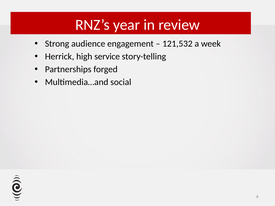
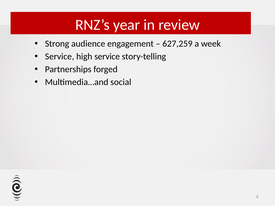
121,532: 121,532 -> 627,259
Herrick at (60, 57): Herrick -> Service
